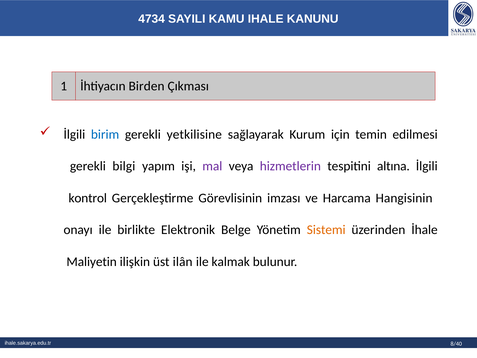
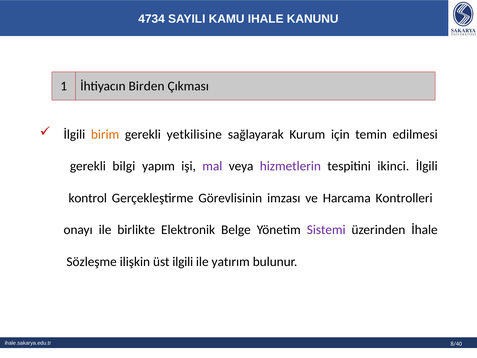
birim colour: blue -> orange
altına: altına -> ikinci
Hangisinin: Hangisinin -> Kontrolleri
Sistemi colour: orange -> purple
Maliyetin: Maliyetin -> Sözleşme
ilân: ilân -> ilgili
kalmak: kalmak -> yatırım
